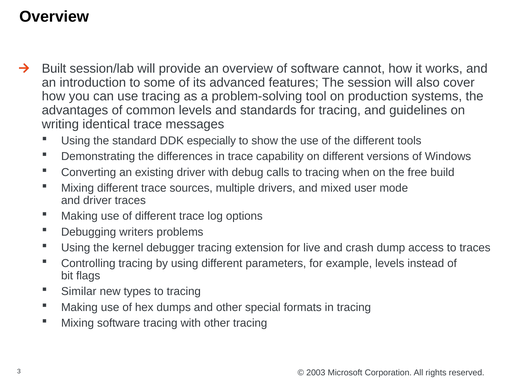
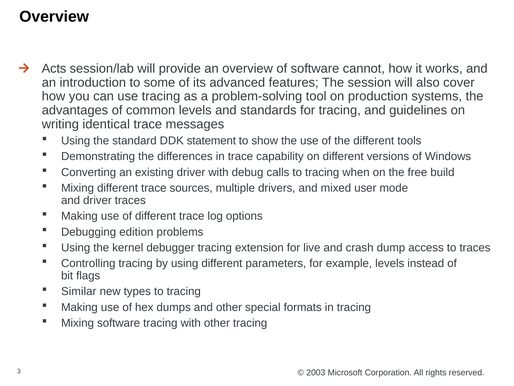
Built: Built -> Acts
especially: especially -> statement
writers: writers -> edition
